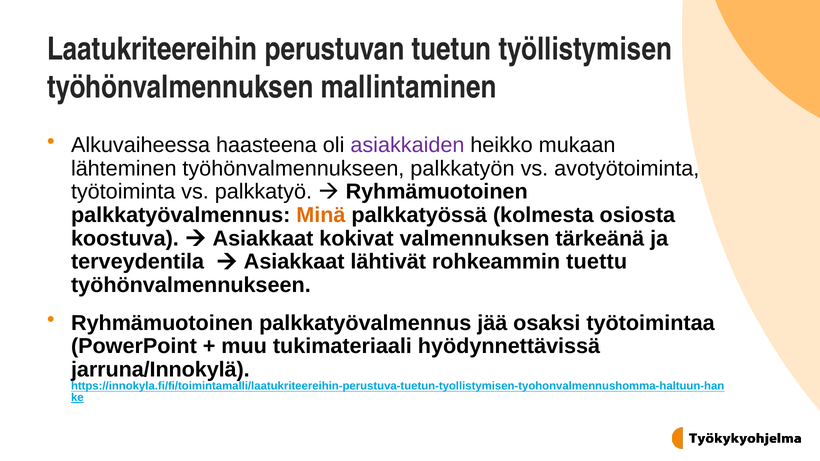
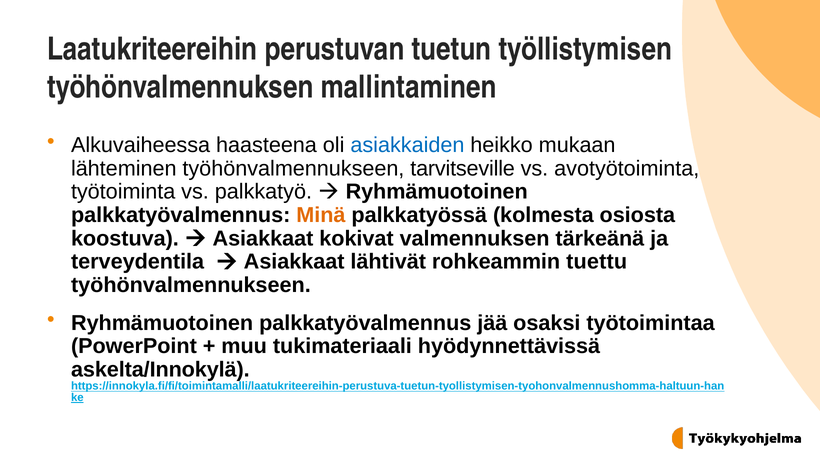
asiakkaiden colour: purple -> blue
palkkatyön: palkkatyön -> tarvitseville
jarruna/Innokylä: jarruna/Innokylä -> askelta/Innokylä
